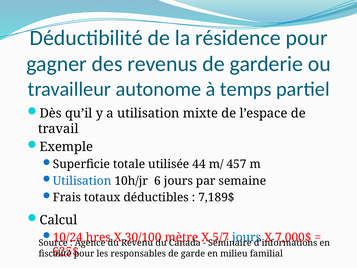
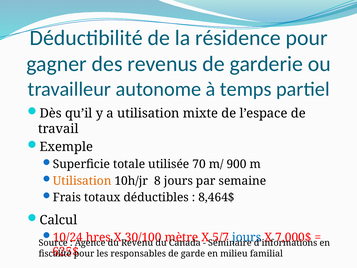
44: 44 -> 70
457: 457 -> 900
Utilisation at (82, 181) colour: blue -> orange
6: 6 -> 8
7,189$: 7,189$ -> 8,464$
